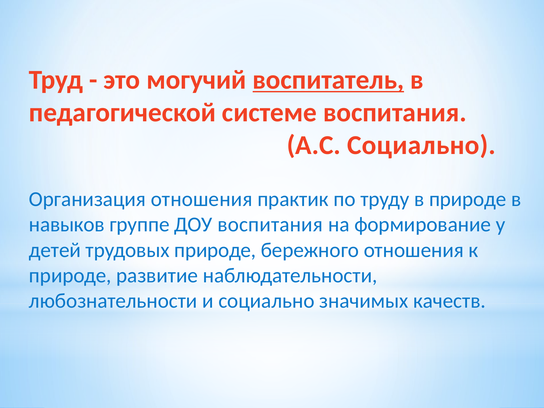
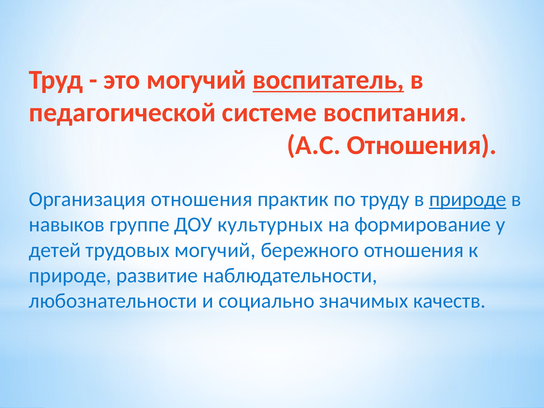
А.С Социально: Социально -> Отношения
природе at (468, 199) underline: none -> present
ДОУ воспитания: воспитания -> культурных
трудовых природе: природе -> могучий
